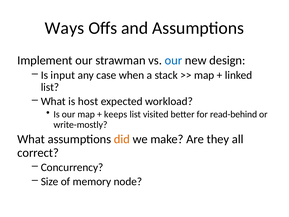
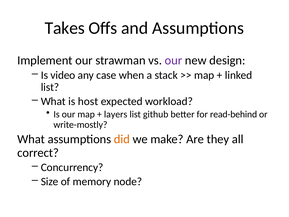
Ways: Ways -> Takes
our at (173, 60) colour: blue -> purple
input: input -> video
keeps: keeps -> layers
visited: visited -> github
